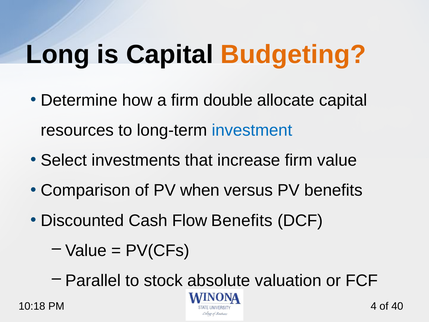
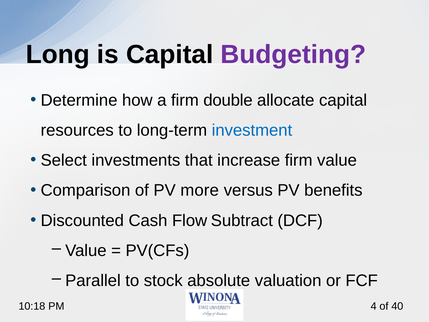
Budgeting colour: orange -> purple
when: when -> more
Flow Benefits: Benefits -> Subtract
